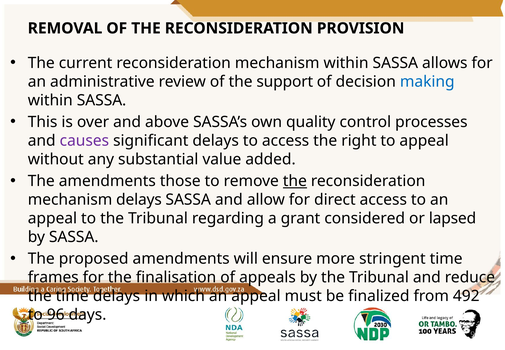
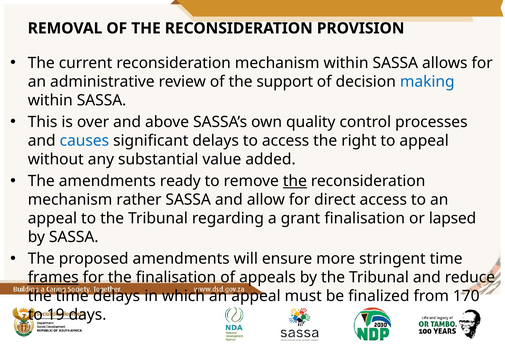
causes colour: purple -> blue
those: those -> ready
mechanism delays: delays -> rather
grant considered: considered -> finalisation
frames underline: none -> present
492: 492 -> 170
96: 96 -> 19
